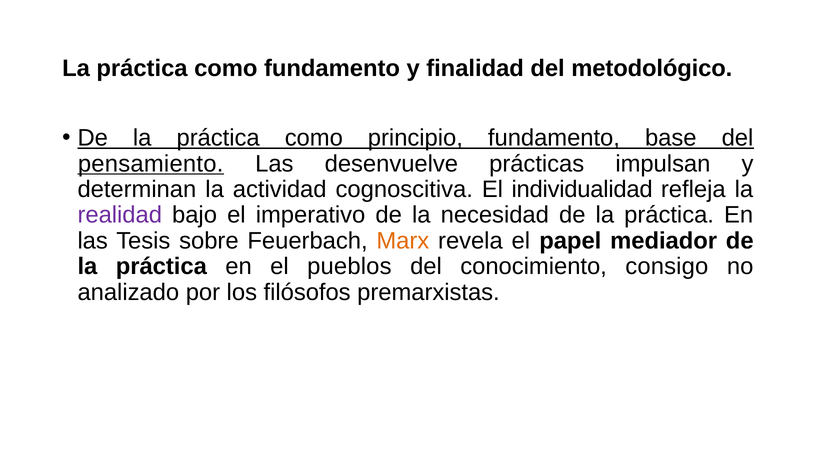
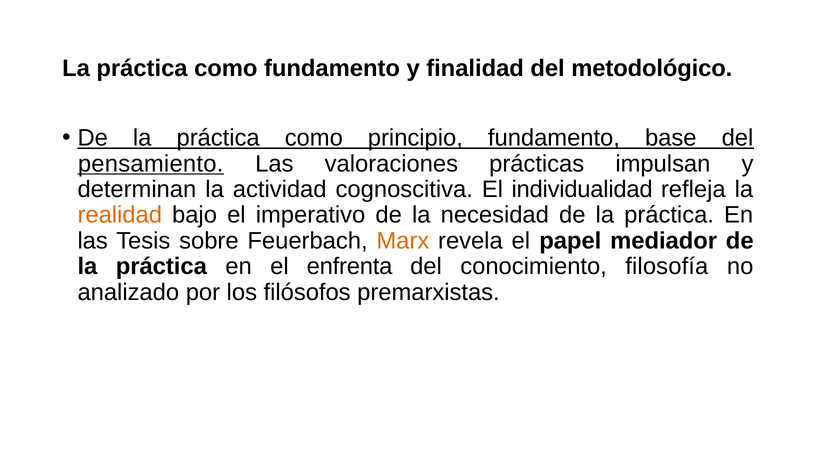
desenvuelve: desenvuelve -> valoraciones
realidad colour: purple -> orange
pueblos: pueblos -> enfrenta
consigo: consigo -> filosofía
